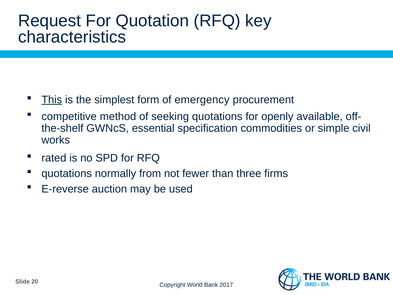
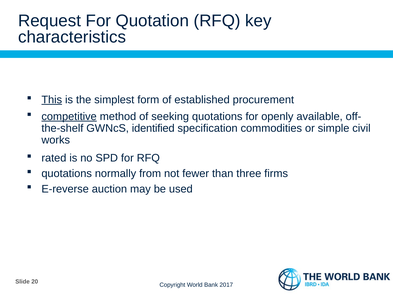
emergency: emergency -> established
competitive underline: none -> present
essential: essential -> identified
